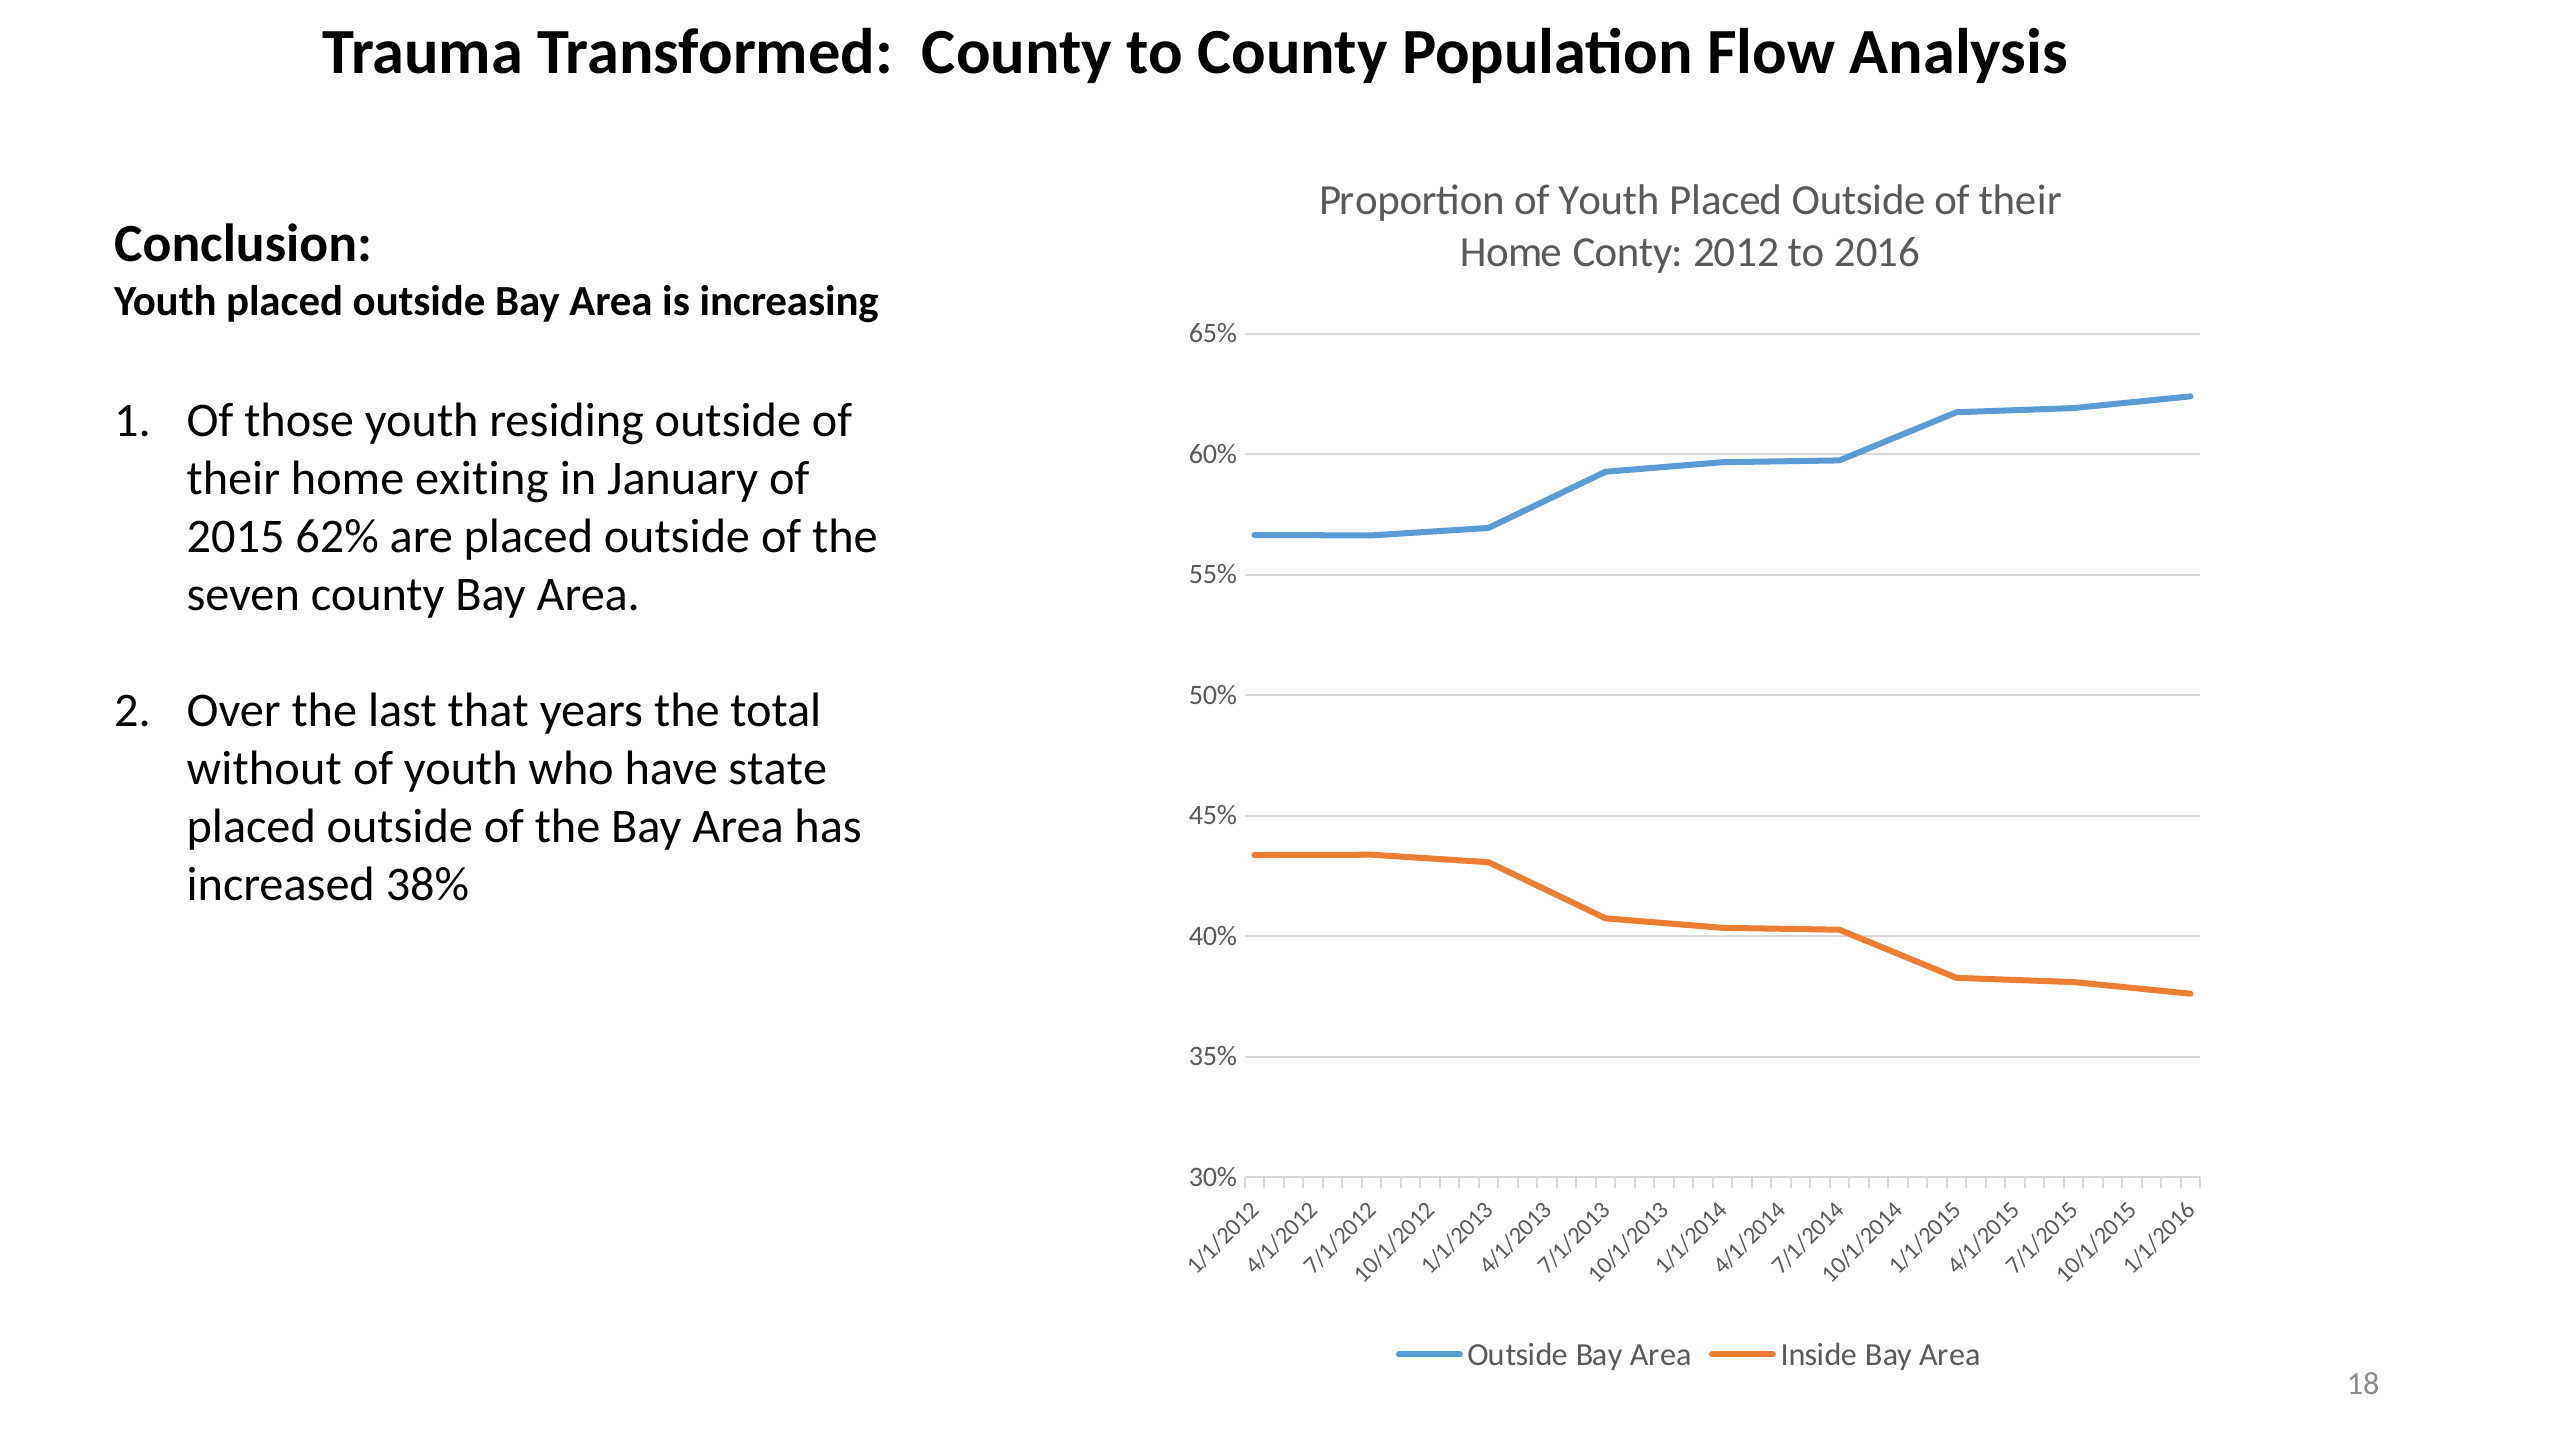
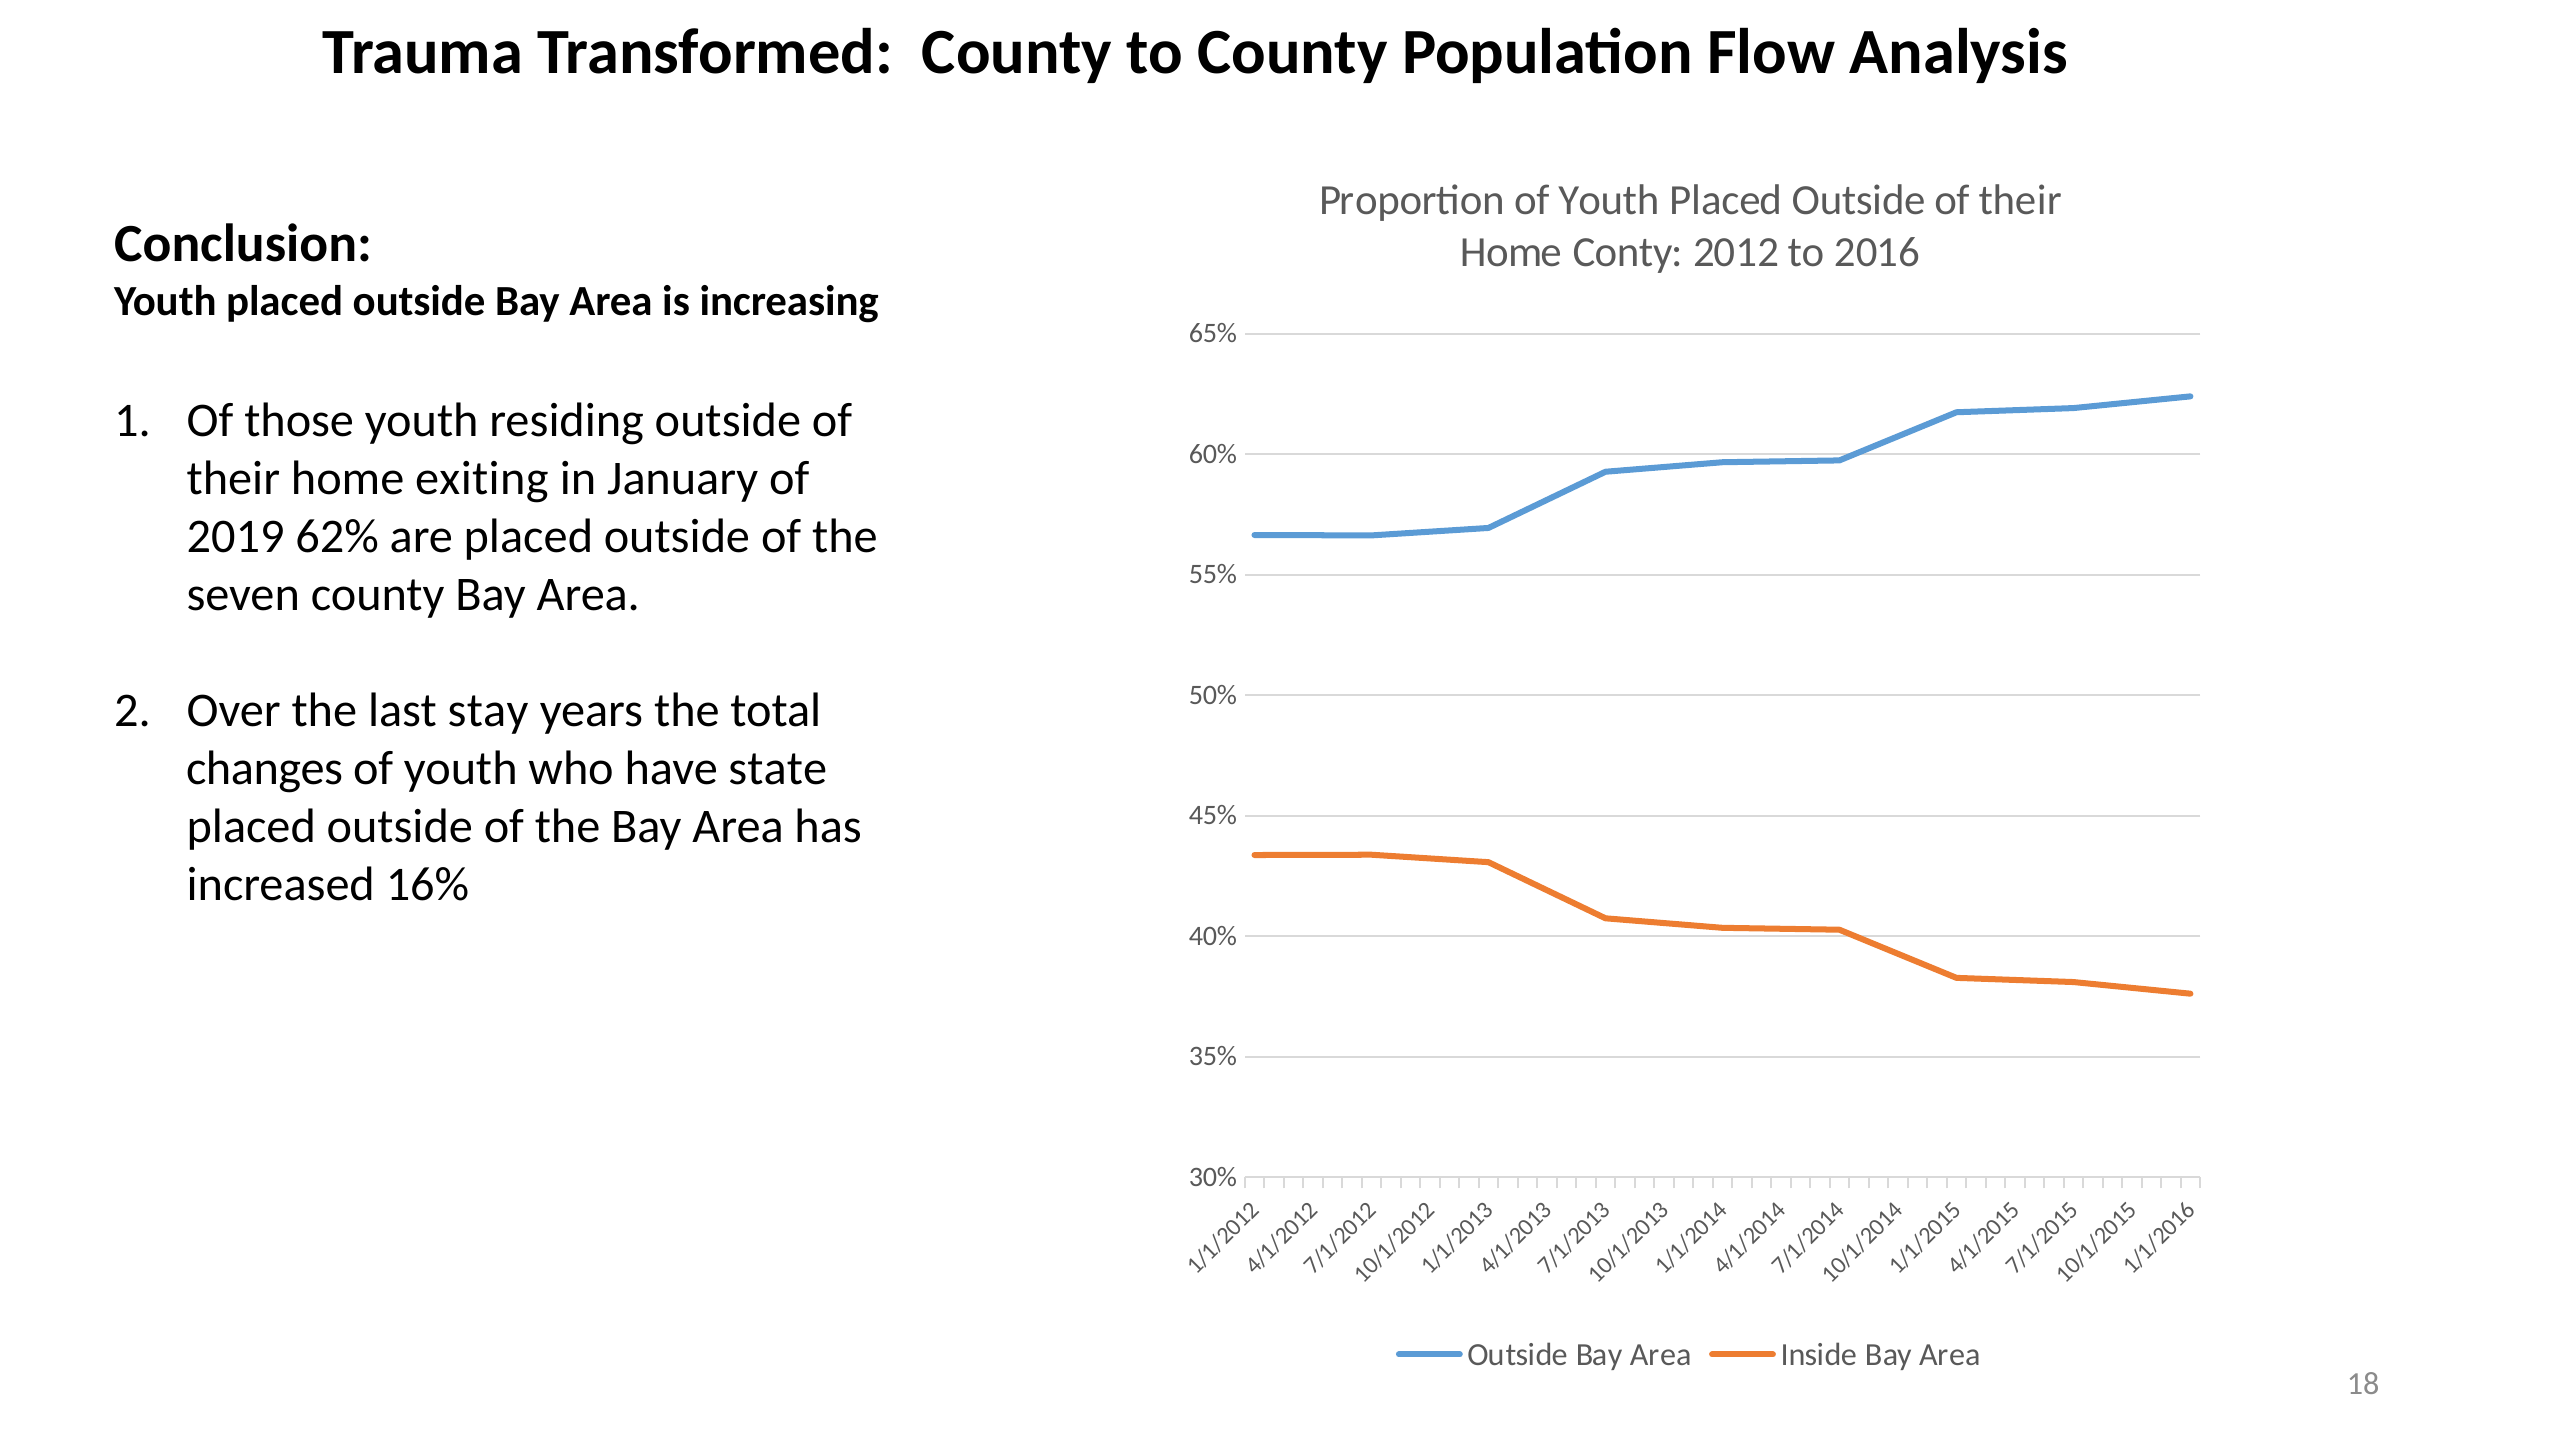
2015: 2015 -> 2019
that: that -> stay
without: without -> changes
38%: 38% -> 16%
